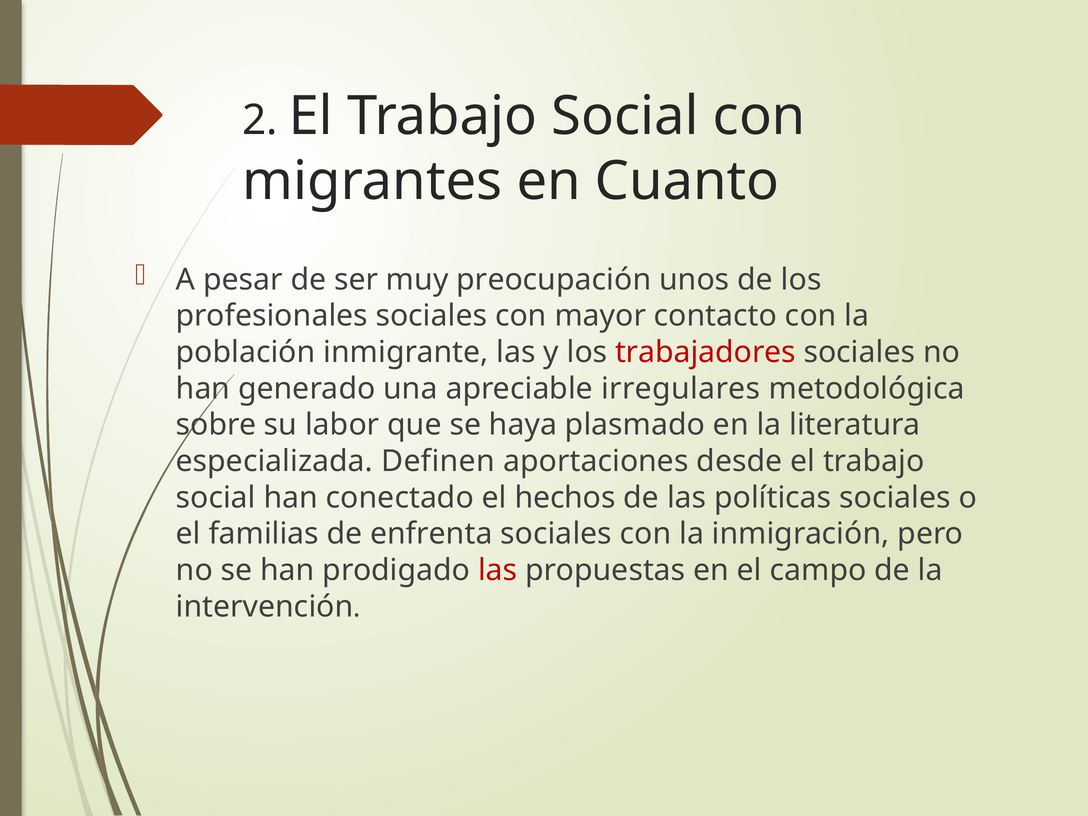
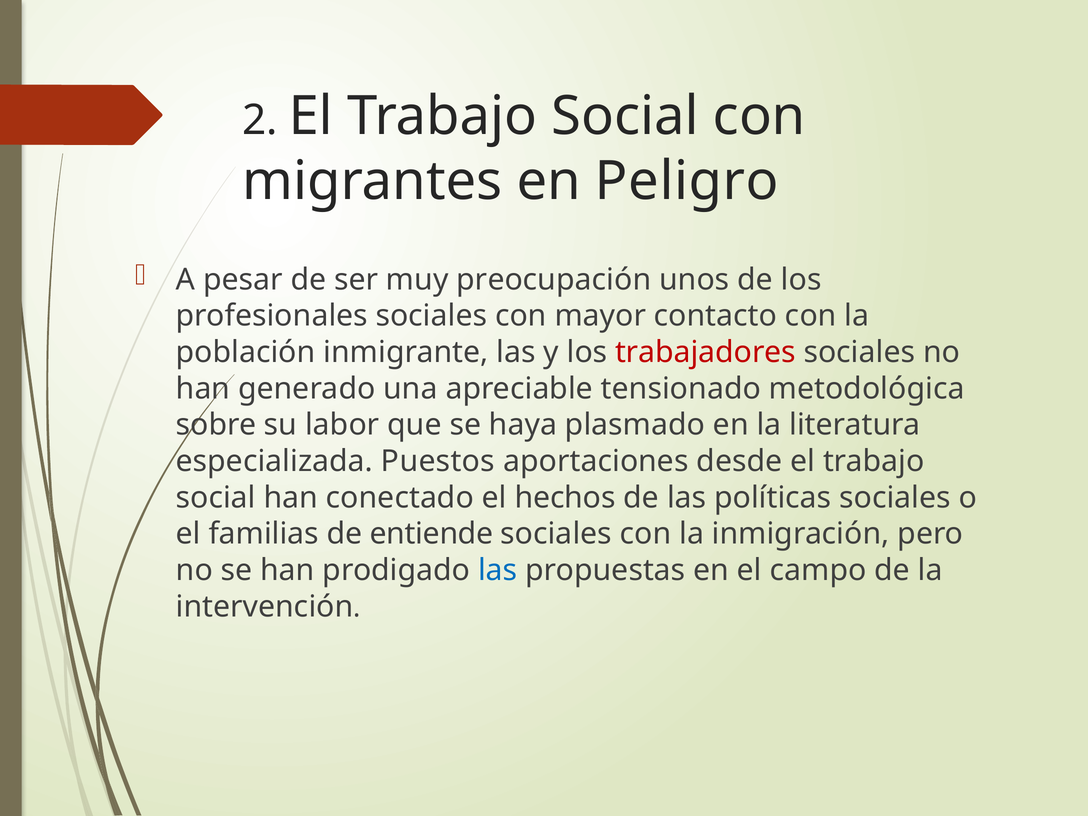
Cuanto: Cuanto -> Peligro
irregulares: irregulares -> tensionado
Definen: Definen -> Puestos
enfrenta: enfrenta -> entiende
las at (498, 570) colour: red -> blue
